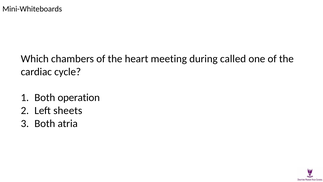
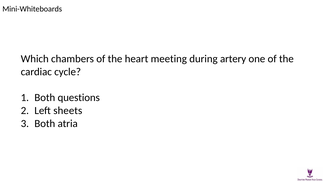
called: called -> artery
operation: operation -> questions
